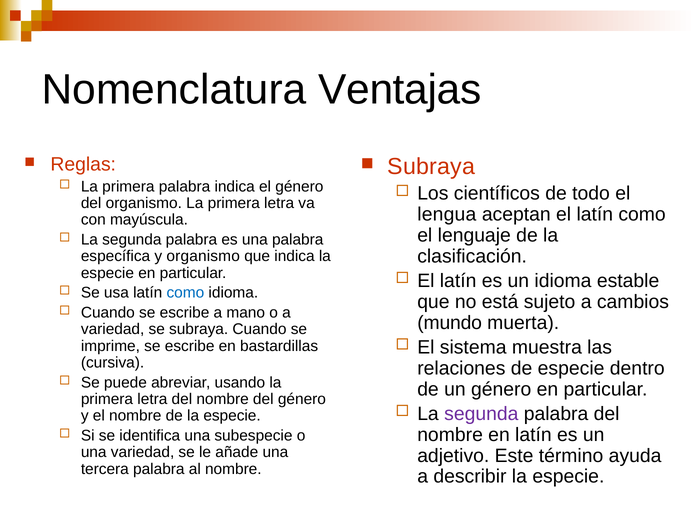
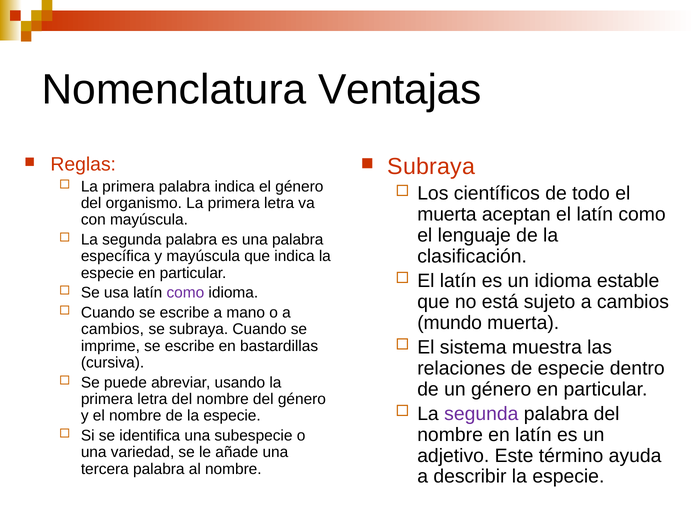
lengua at (447, 214): lengua -> muerta
y organismo: organismo -> mayúscula
como at (185, 293) colour: blue -> purple
variedad at (113, 329): variedad -> cambios
